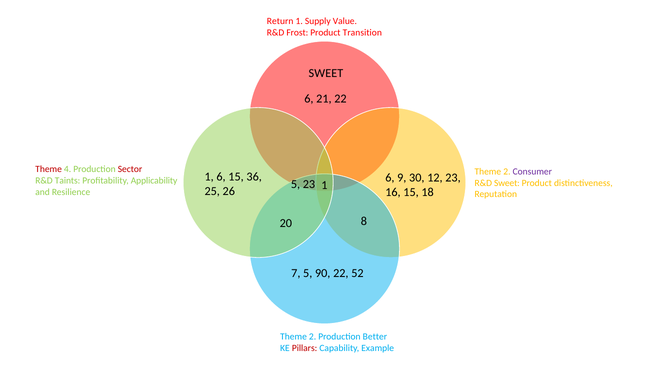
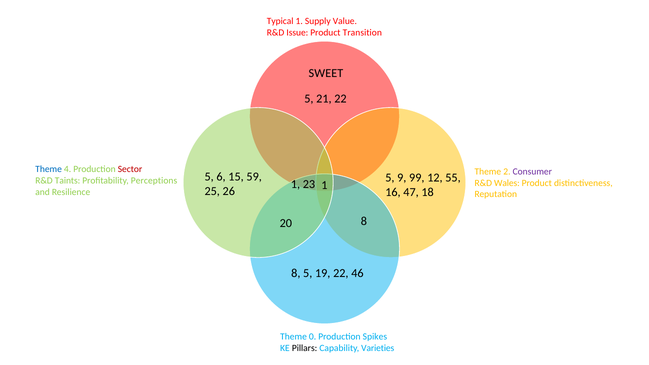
Return: Return -> Typical
Frost: Frost -> Issue
6 at (309, 99): 6 -> 5
Theme at (49, 169) colour: red -> blue
1 at (209, 177): 1 -> 5
36: 36 -> 59
6 at (390, 178): 6 -> 5
30: 30 -> 99
12 23: 23 -> 55
Applicability: Applicability -> Perceptions
R&D Sweet: Sweet -> Wales
5 at (295, 184): 5 -> 1
16 15: 15 -> 47
7 at (296, 273): 7 -> 8
90: 90 -> 19
52: 52 -> 46
2 at (313, 337): 2 -> 0
Better: Better -> Spikes
Pillars colour: red -> black
Example: Example -> Varieties
